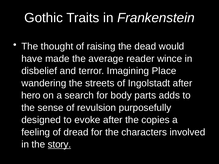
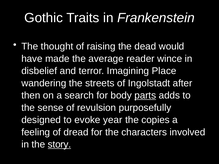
hero: hero -> then
parts underline: none -> present
evoke after: after -> year
